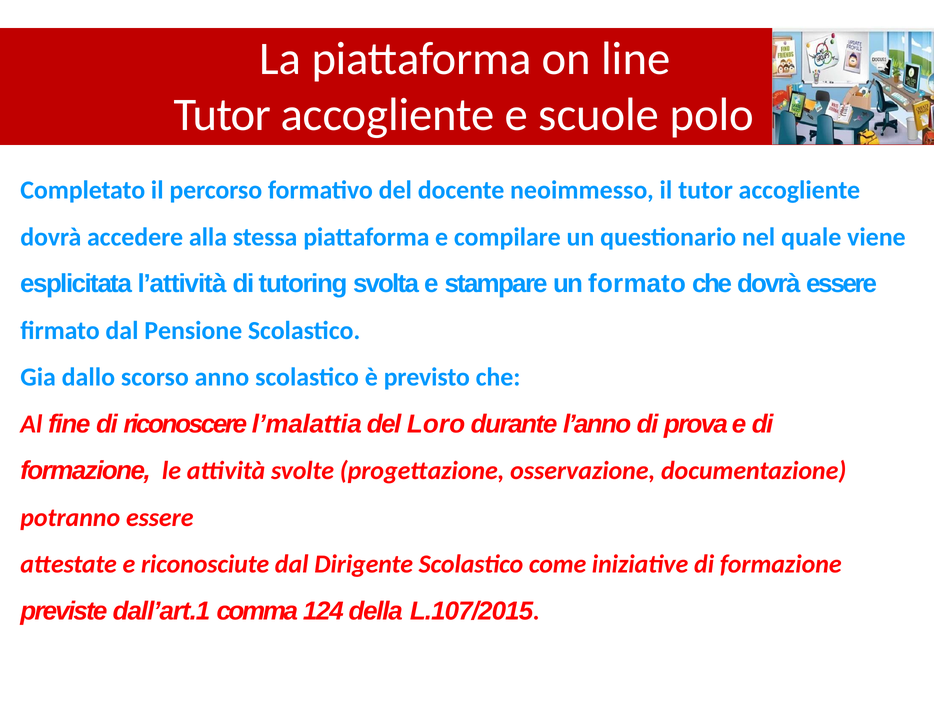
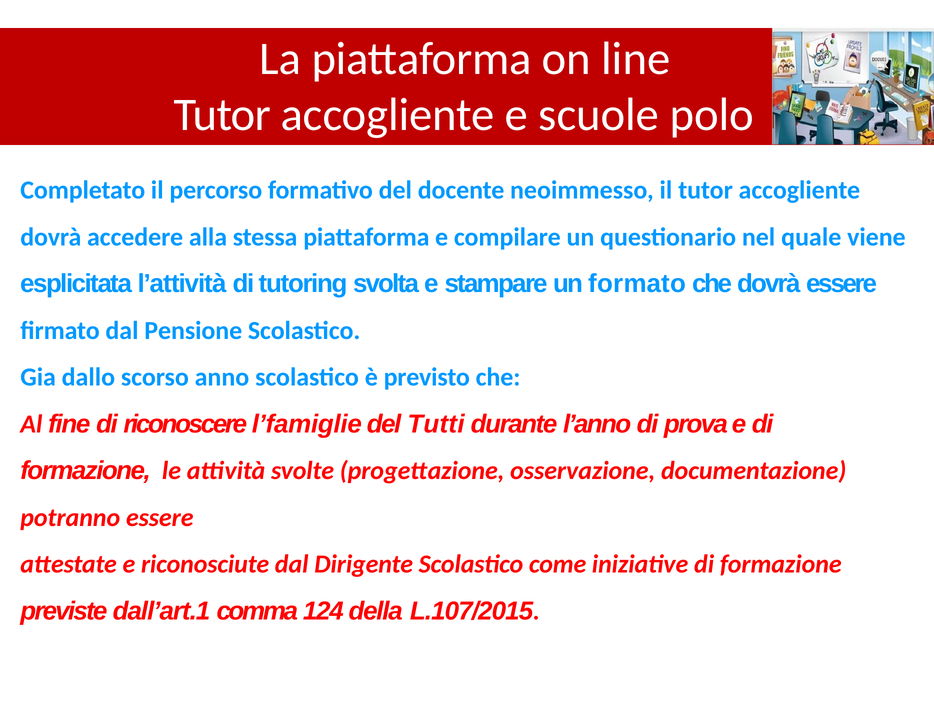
l’malattia: l’malattia -> l’famiglie
Loro: Loro -> Tutti
